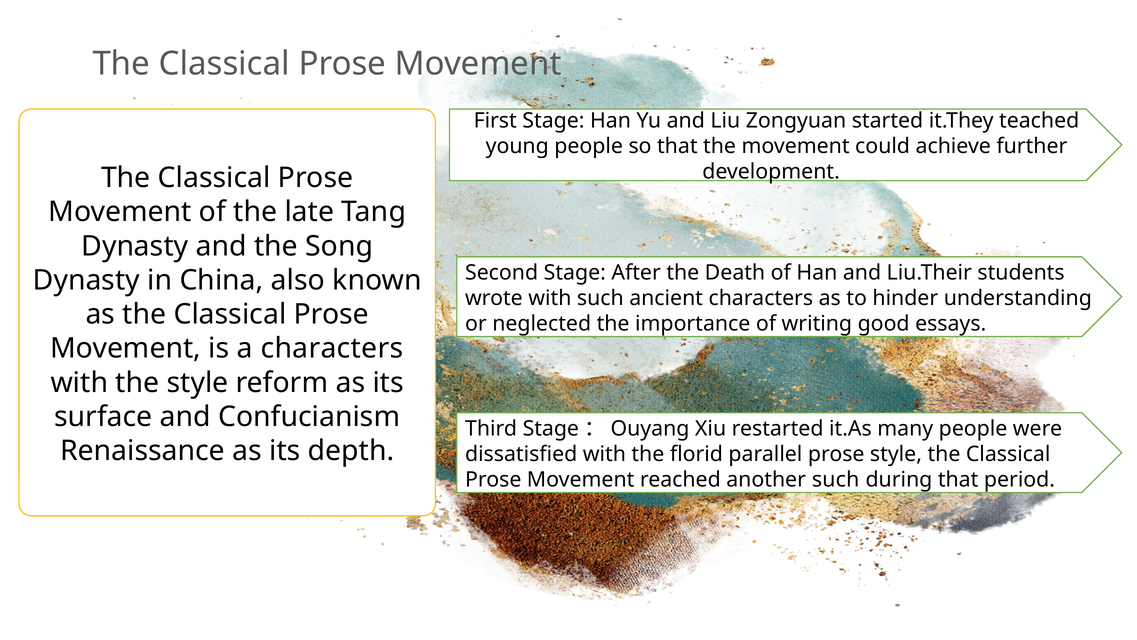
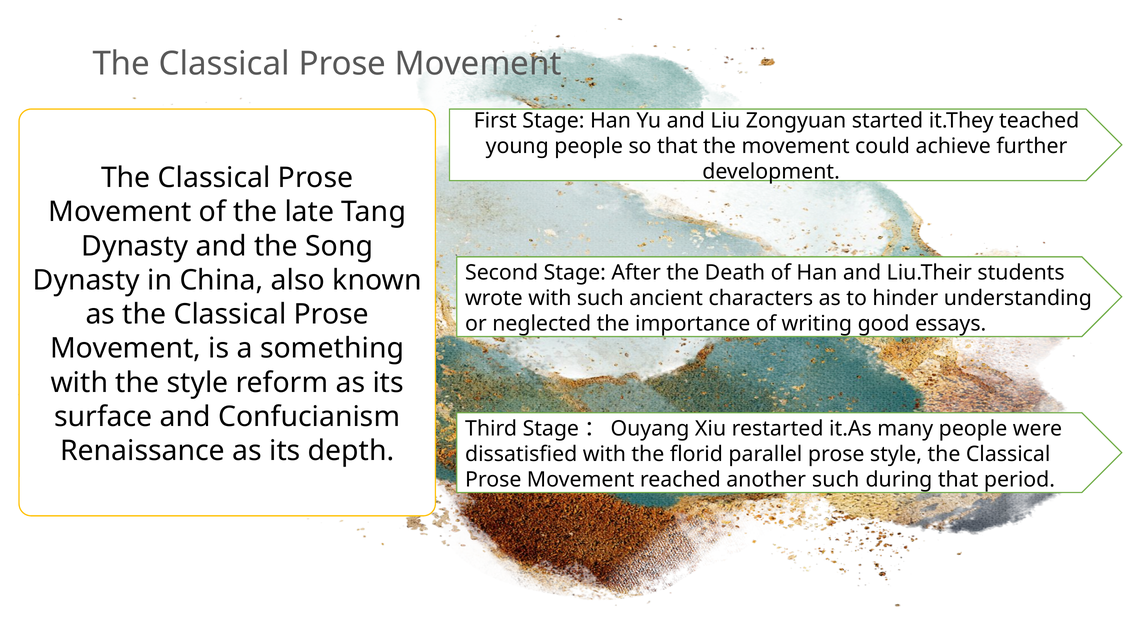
a characters: characters -> something
